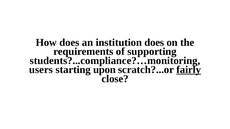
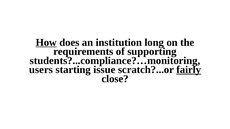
How underline: none -> present
institution does: does -> long
upon: upon -> issue
